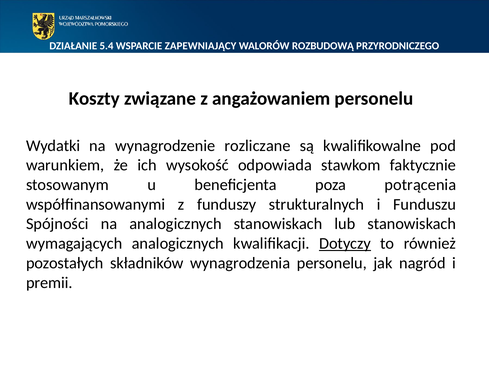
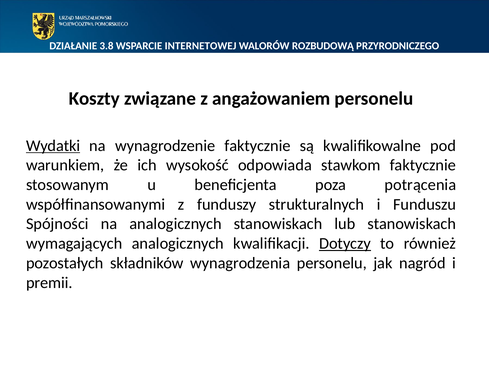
5.4: 5.4 -> 3.8
ZAPEWNIAJĄCY: ZAPEWNIAJĄCY -> INTERNETOWEJ
Wydatki underline: none -> present
wynagrodzenie rozliczane: rozliczane -> faktycznie
